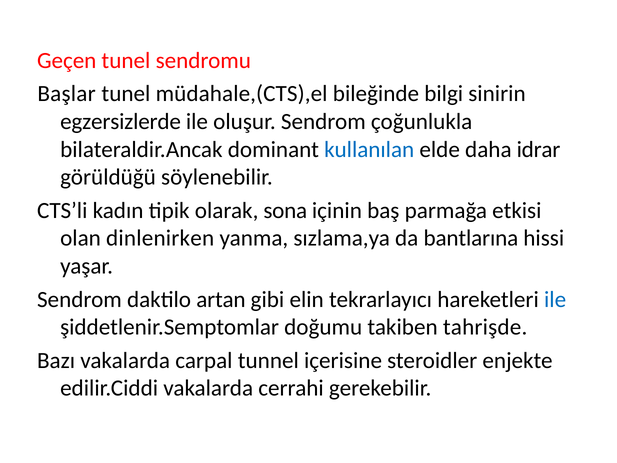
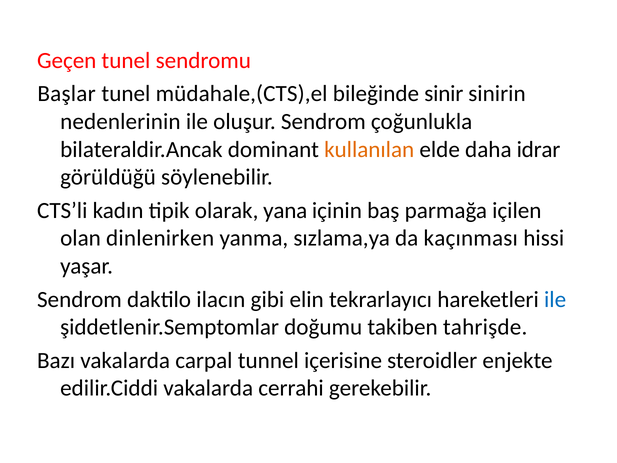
bilgi: bilgi -> sinir
egzersizlerde: egzersizlerde -> nedenlerinin
kullanılan colour: blue -> orange
sona: sona -> yana
etkisi: etkisi -> içilen
bantlarına: bantlarına -> kaçınması
artan: artan -> ilacın
